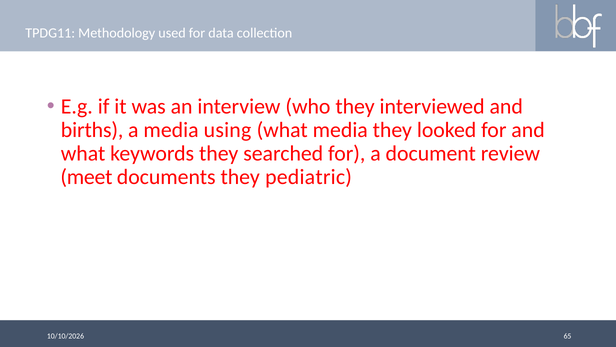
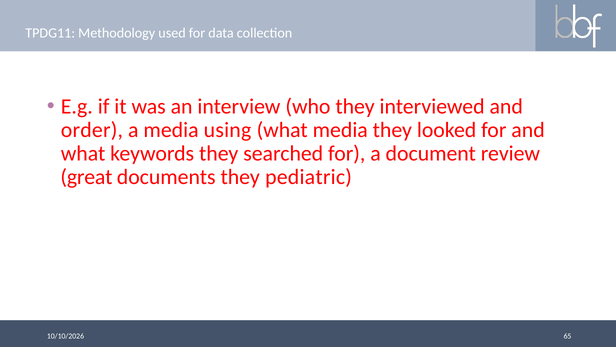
births: births -> order
meet: meet -> great
